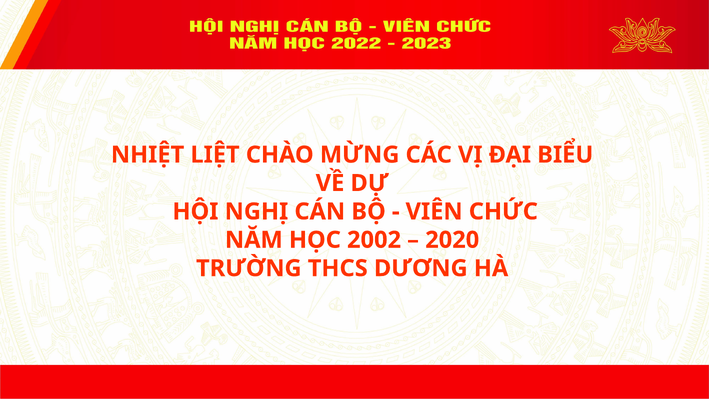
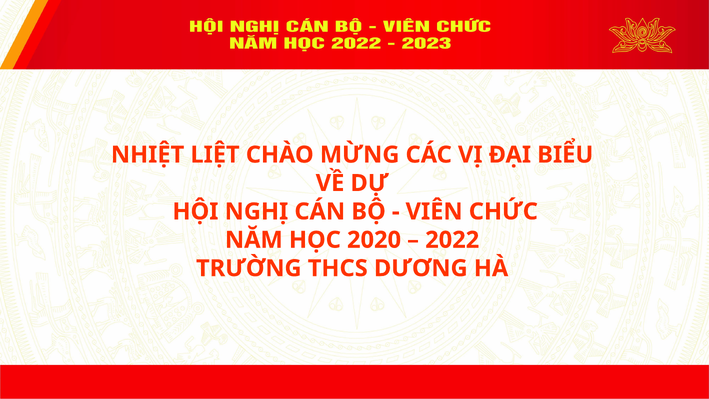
2002: 2002 -> 2020
2020: 2020 -> 2022
